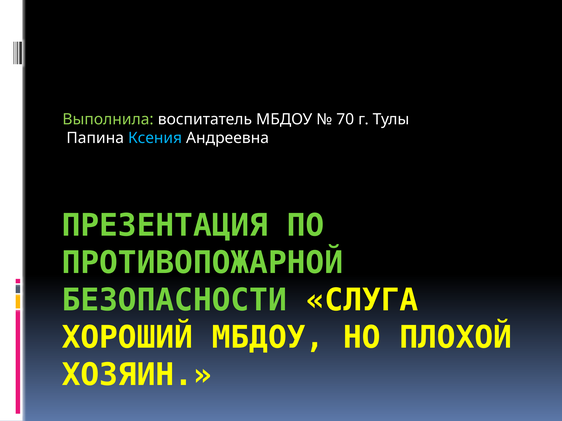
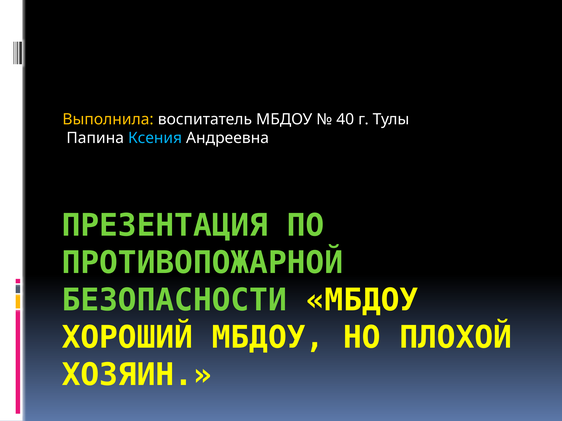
Выполнила colour: light green -> yellow
70: 70 -> 40
БЕЗОПАСНОСТИ СЛУГА: СЛУГА -> МБДОУ
